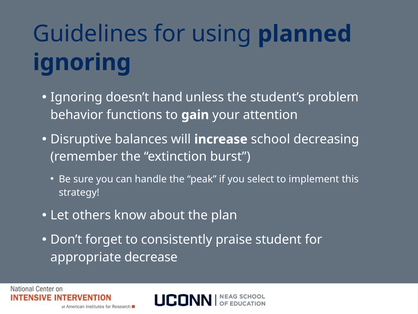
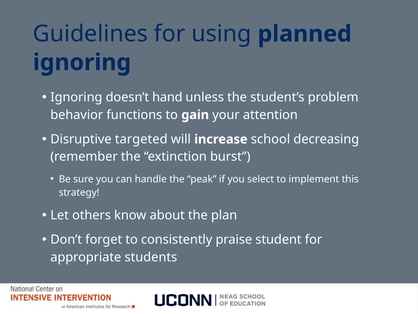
balances: balances -> targeted
decrease: decrease -> students
